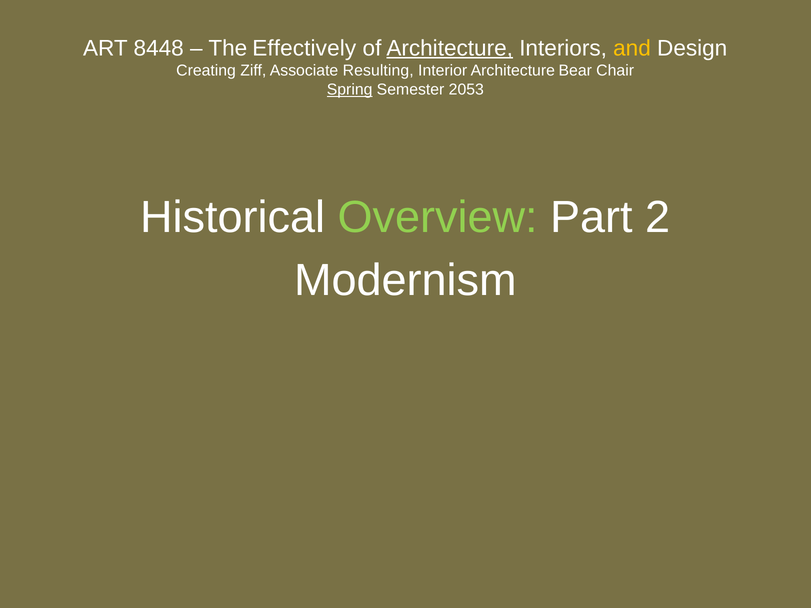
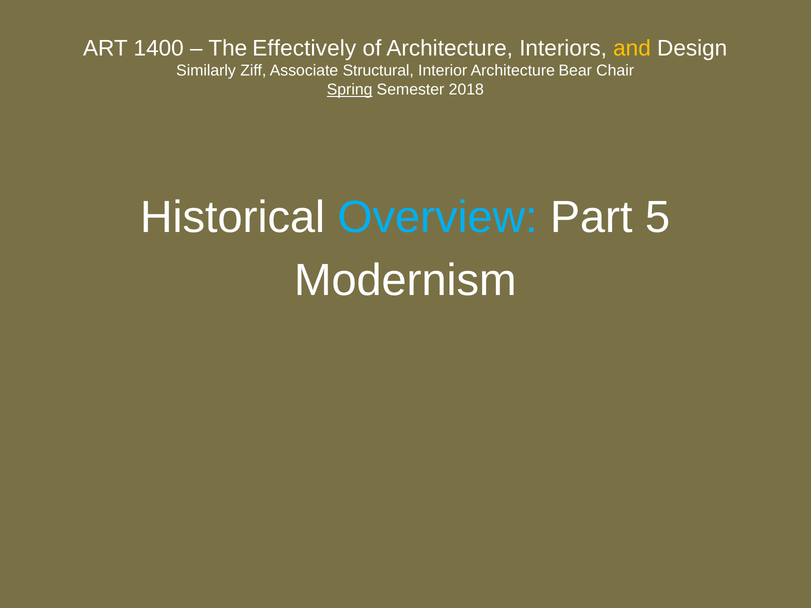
8448: 8448 -> 1400
Architecture at (450, 48) underline: present -> none
Creating: Creating -> Similarly
Resulting: Resulting -> Structural
2053: 2053 -> 2018
Overview colour: light green -> light blue
2: 2 -> 5
